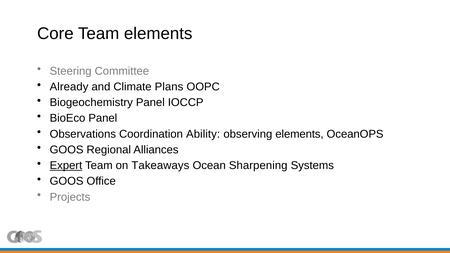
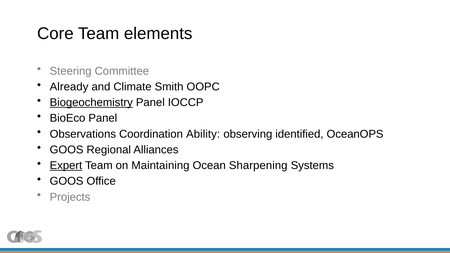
Plans: Plans -> Smith
Biogeochemistry underline: none -> present
observing elements: elements -> identified
Takeaways: Takeaways -> Maintaining
